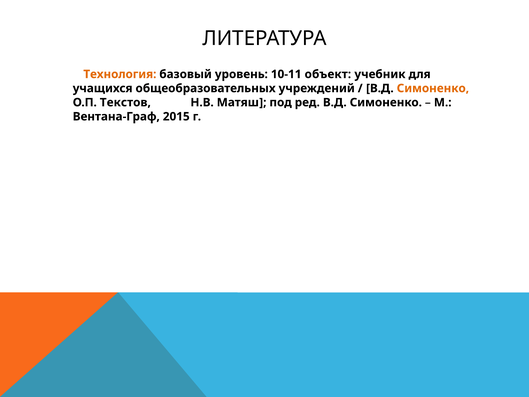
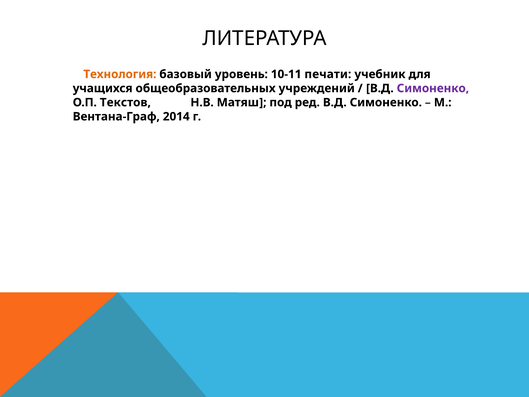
объект: объект -> печати
Симоненко at (433, 88) colour: orange -> purple
2015: 2015 -> 2014
